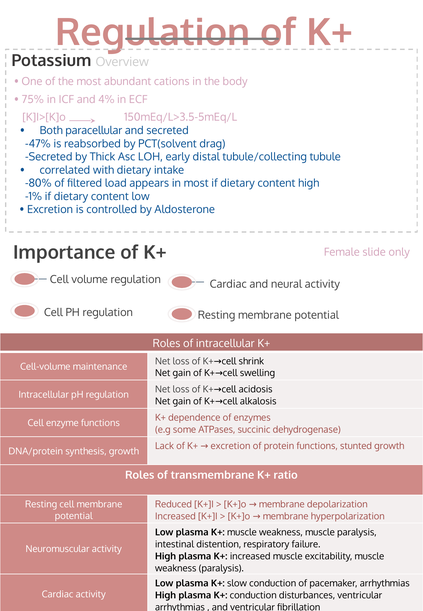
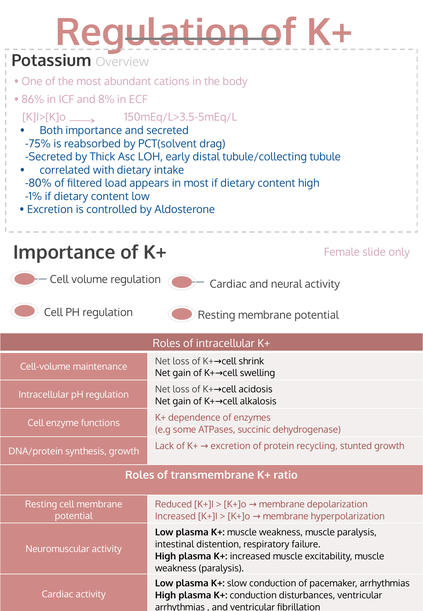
75%: 75% -> 86%
4%: 4% -> 8%
Both paracellular: paracellular -> importance
-47%: -47% -> -75%
protein functions: functions -> recycling
